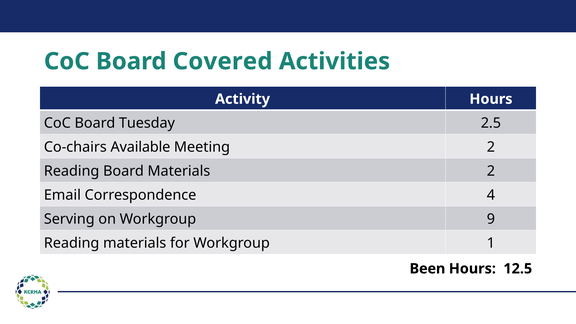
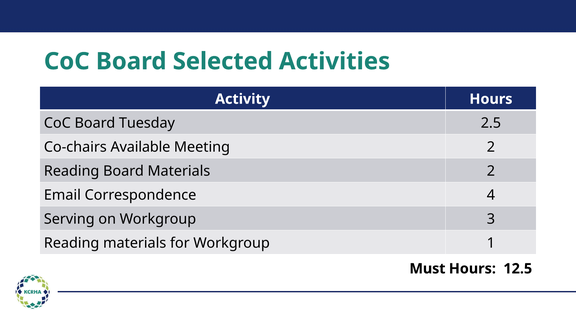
Covered: Covered -> Selected
9: 9 -> 3
Been: Been -> Must
